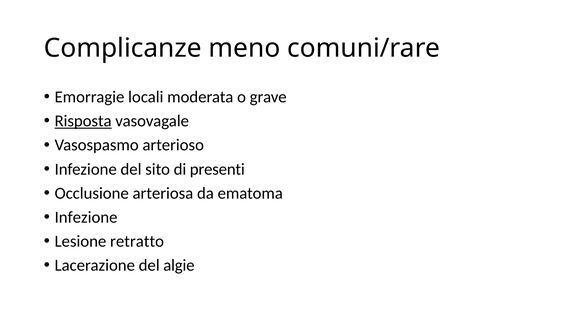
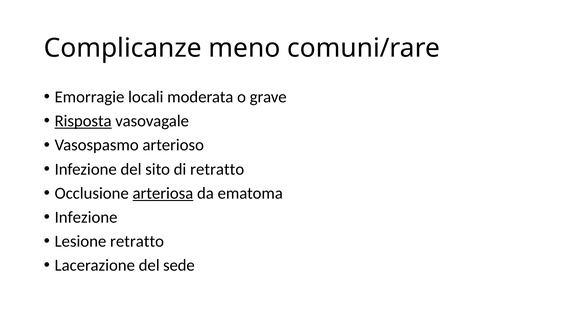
di presenti: presenti -> retratto
arteriosa underline: none -> present
algie: algie -> sede
